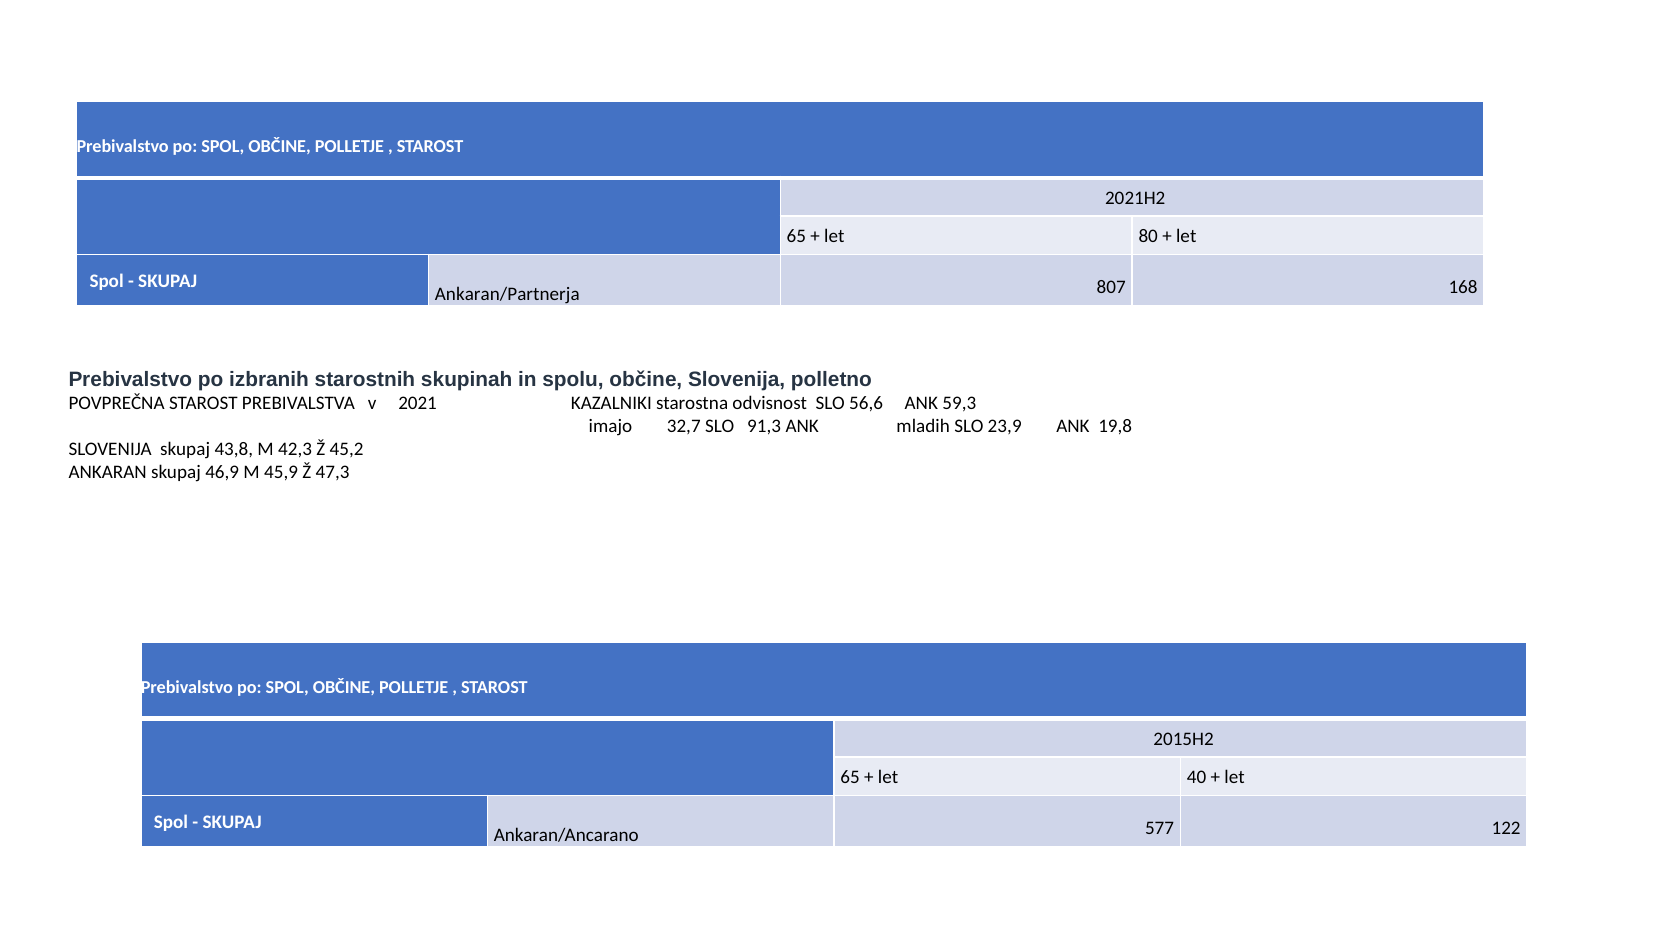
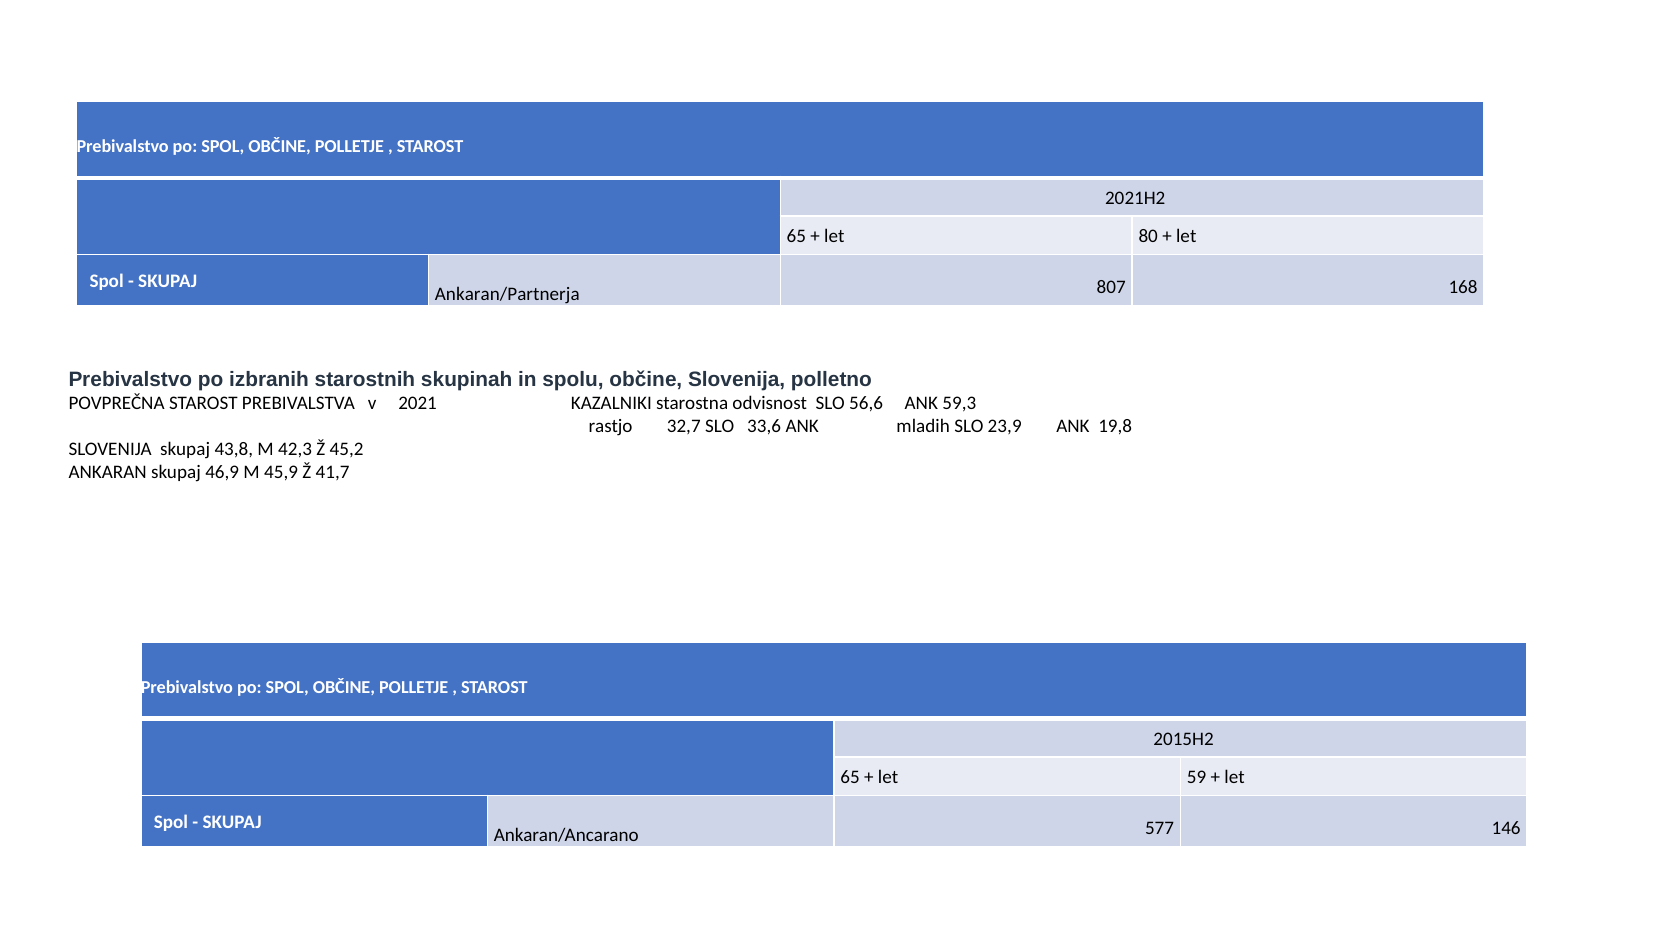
imajo: imajo -> rastjo
91,3: 91,3 -> 33,6
47,3: 47,3 -> 41,7
40: 40 -> 59
122: 122 -> 146
